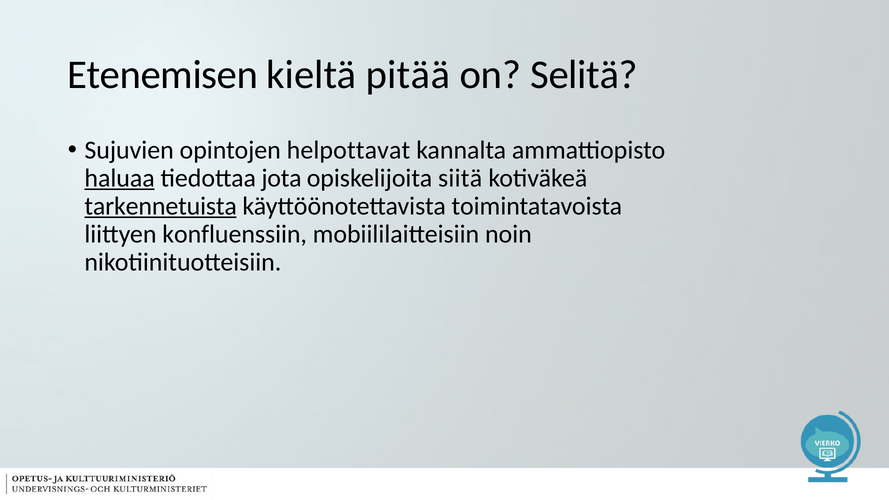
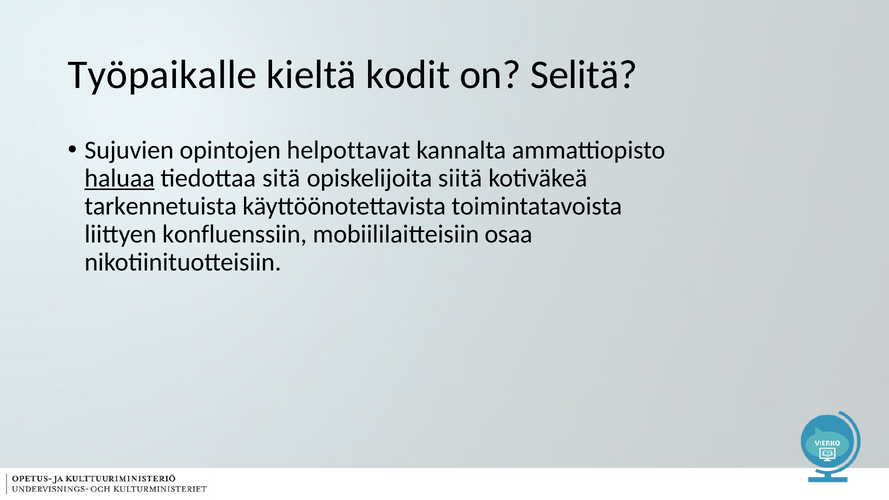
Etenemisen: Etenemisen -> Työpaikalle
pitää: pitää -> kodit
jota: jota -> sitä
tarkennetuista underline: present -> none
noin: noin -> osaa
